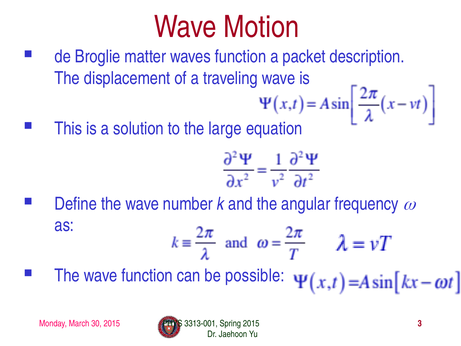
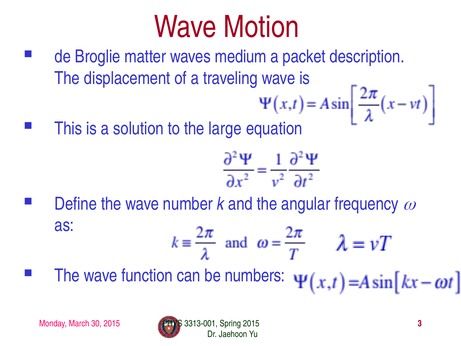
waves function: function -> medium
possible: possible -> numbers
